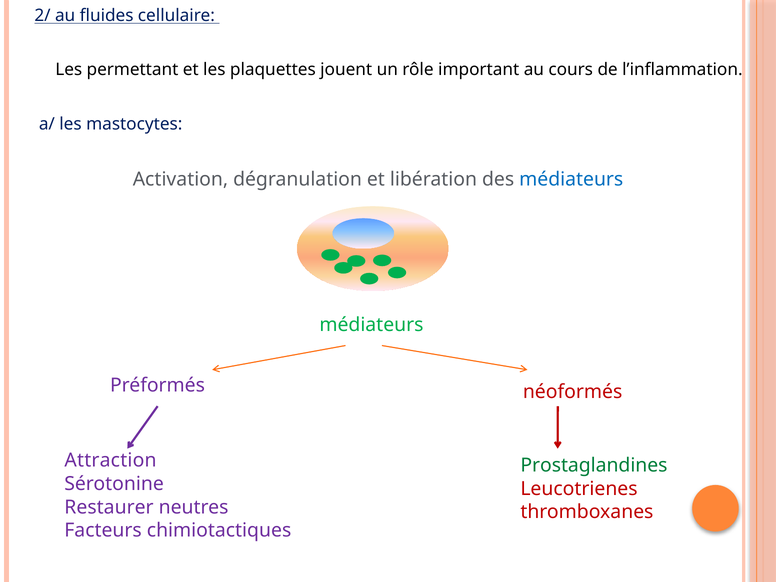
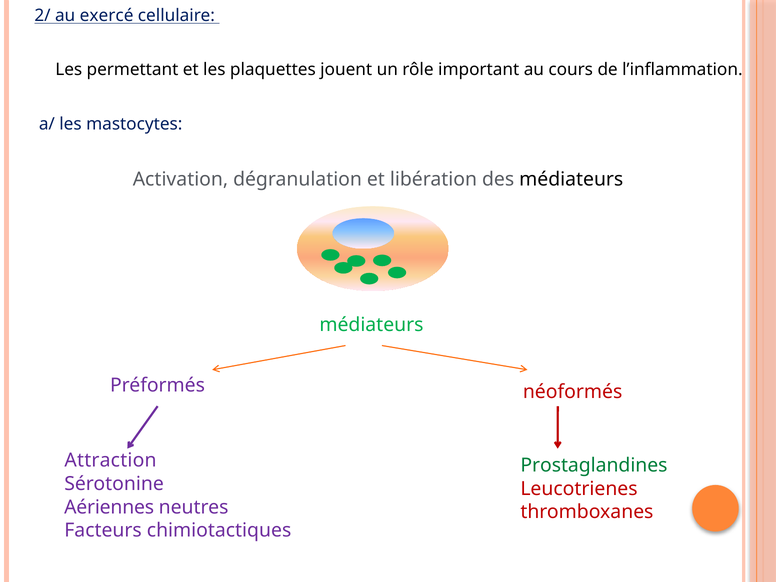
fluides: fluides -> exercé
médiateurs at (571, 180) colour: blue -> black
Restaurer: Restaurer -> Aériennes
